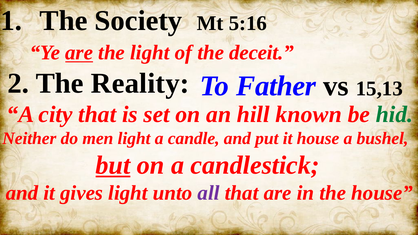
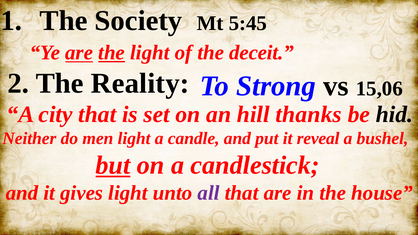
5:16: 5:16 -> 5:45
the at (112, 53) underline: none -> present
Father: Father -> Strong
15,13: 15,13 -> 15,06
known: known -> thanks
hid colour: green -> black
it house: house -> reveal
